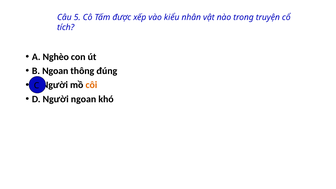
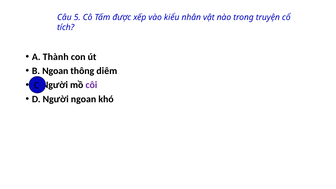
Nghèo: Nghèo -> Thành
đúng: đúng -> diêm
côi colour: orange -> purple
